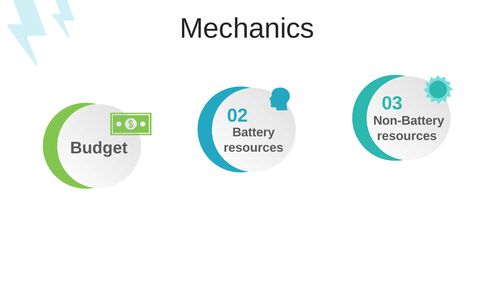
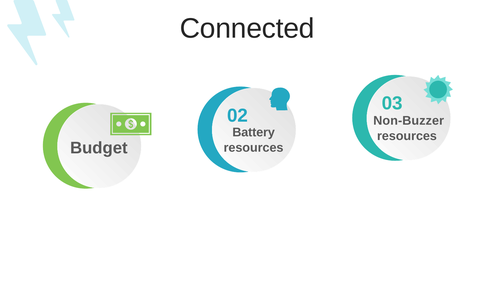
Mechanics: Mechanics -> Connected
Non-Battery: Non-Battery -> Non-Buzzer
